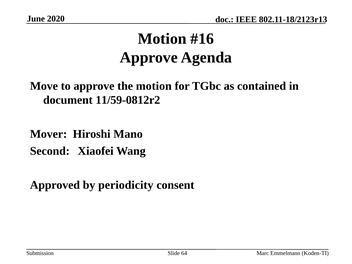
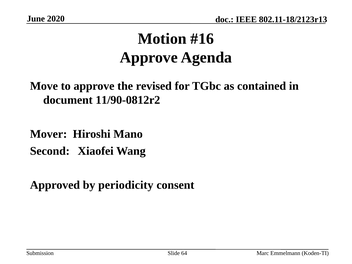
the motion: motion -> revised
11/59-0812r2: 11/59-0812r2 -> 11/90-0812r2
